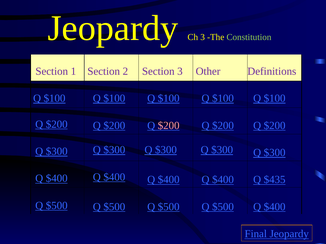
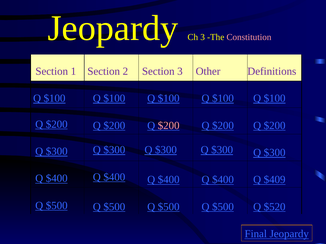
Constitution colour: light green -> pink
$435: $435 -> $409
$500 Q $400: $400 -> $520
